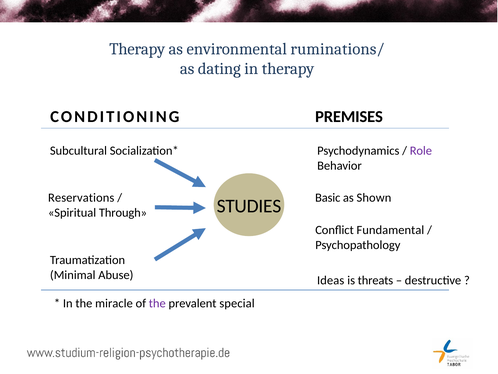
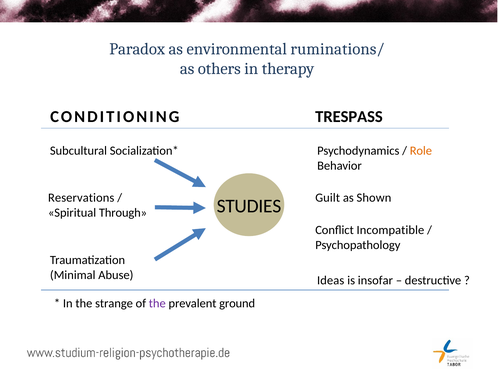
Therapy at (137, 49): Therapy -> Paradox
dating: dating -> others
PREMISES: PREMISES -> TRESPASS
Role colour: purple -> orange
Basic: Basic -> Guilt
Fundamental: Fundamental -> Incompatible
threats: threats -> insofar
miracle: miracle -> strange
special: special -> ground
